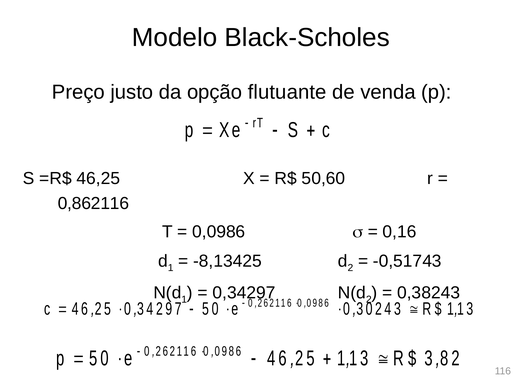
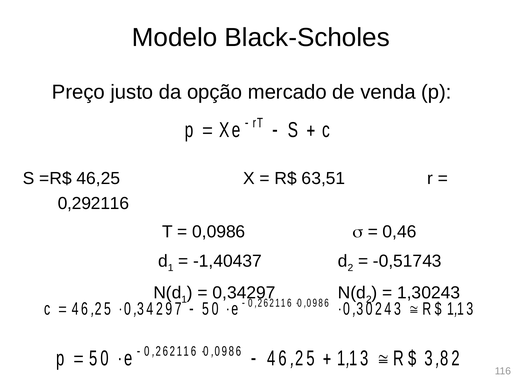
flutuante: flutuante -> mercado
50,60: 50,60 -> 63,51
0,862116: 0,862116 -> 0,292116
0,16: 0,16 -> 0,46
-8,13425: -8,13425 -> -1,40437
0,38243: 0,38243 -> 1,30243
